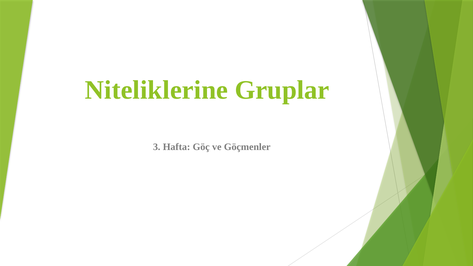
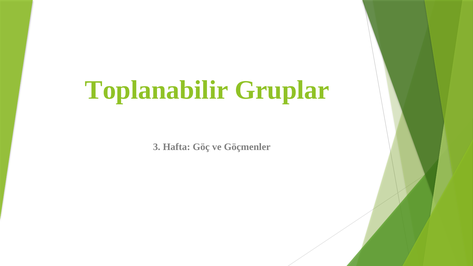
Niteliklerine: Niteliklerine -> Toplanabilir
